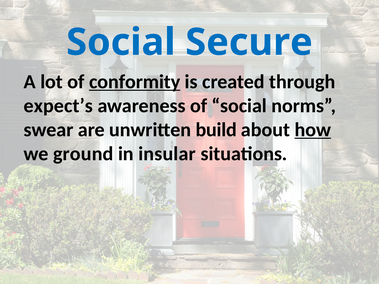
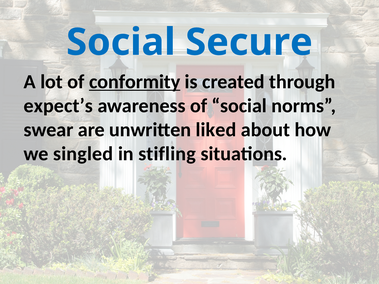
build: build -> liked
how underline: present -> none
ground: ground -> singled
insular: insular -> stifling
